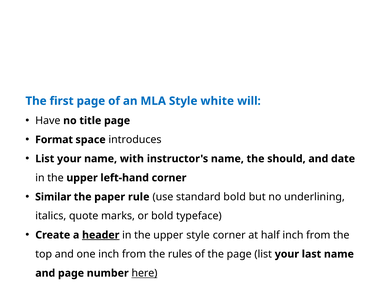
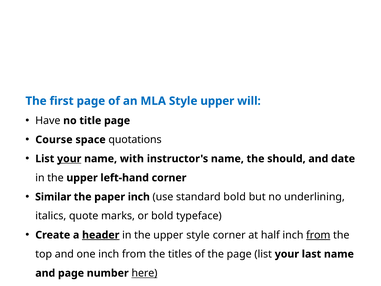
Style white: white -> upper
Format: Format -> Course
introduces: introduces -> quotations
your at (69, 159) underline: none -> present
paper rule: rule -> inch
from at (318, 235) underline: none -> present
rules: rules -> titles
